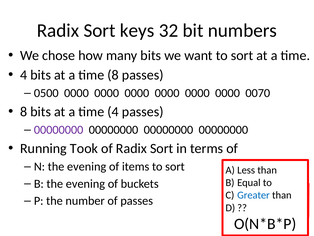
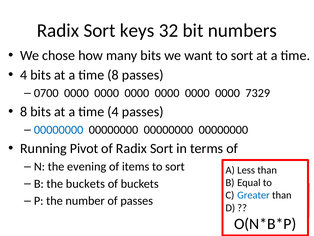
0500: 0500 -> 0700
0070: 0070 -> 7329
00000000 at (59, 130) colour: purple -> blue
Took: Took -> Pivot
B the evening: evening -> buckets
